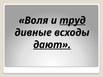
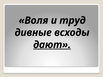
труд underline: present -> none
